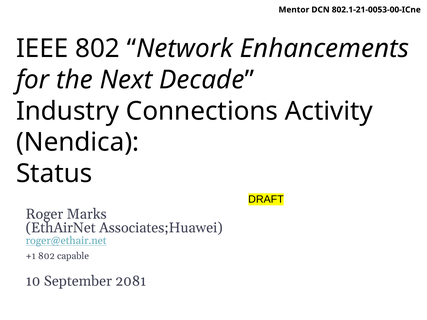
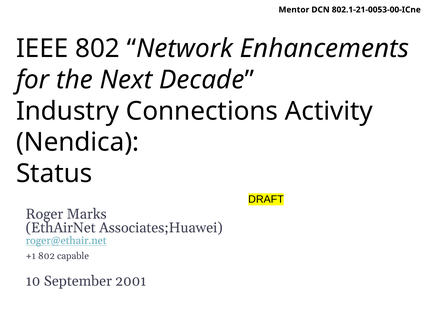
2081: 2081 -> 2001
